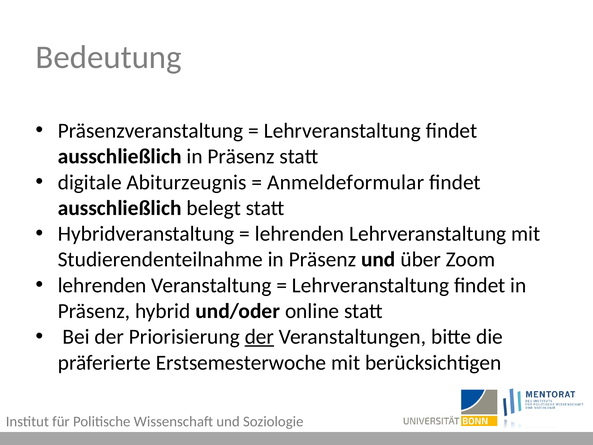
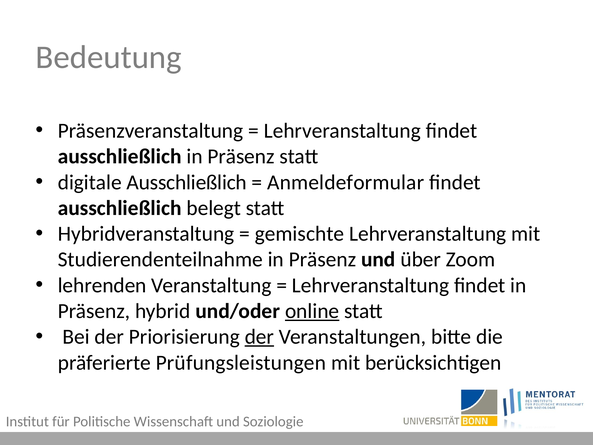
digitale Abiturzeugnis: Abiturzeugnis -> Ausschließlich
lehrenden at (299, 234): lehrenden -> gemischte
online underline: none -> present
Erstsemesterwoche: Erstsemesterwoche -> Prüfungsleistungen
